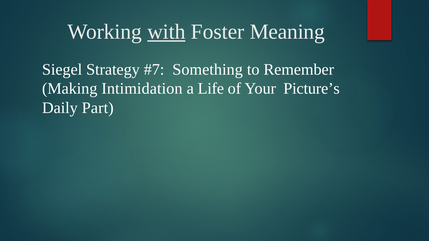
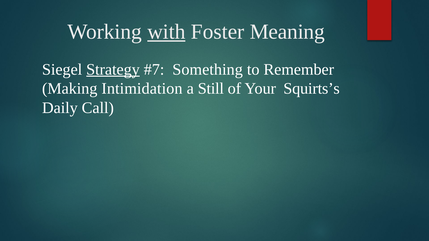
Strategy underline: none -> present
Life: Life -> Still
Picture’s: Picture’s -> Squirts’s
Part: Part -> Call
